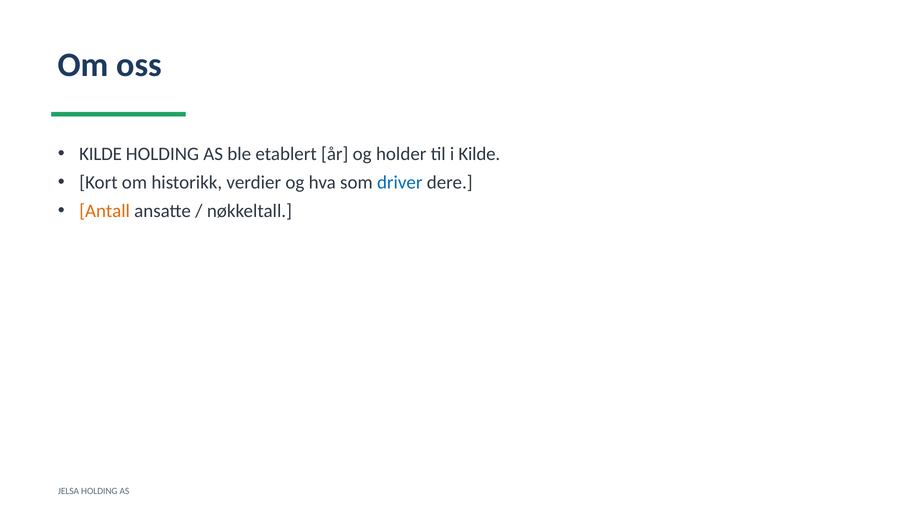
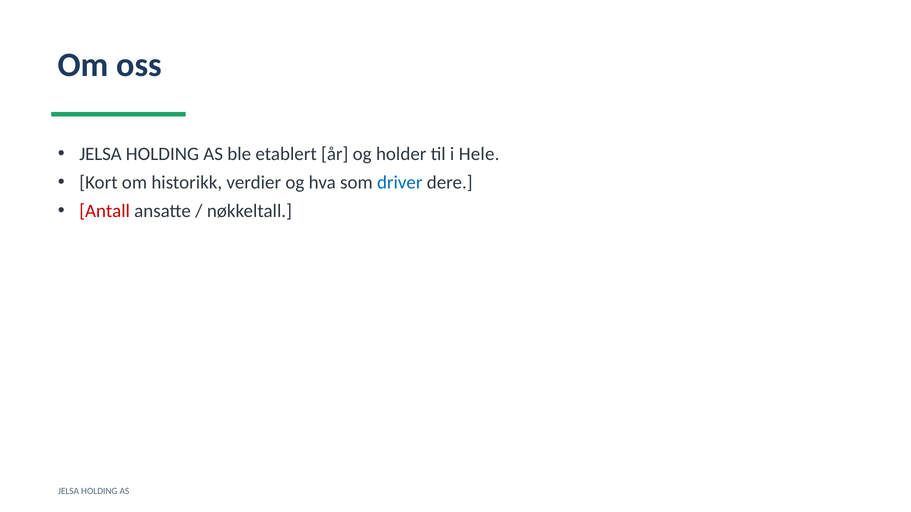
KILDE at (101, 154): KILDE -> JELSA
i Kilde: Kilde -> Hele
Antall colour: orange -> red
